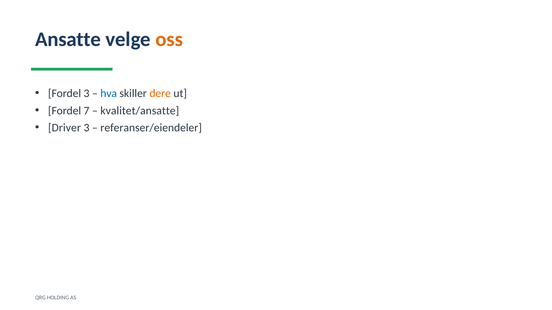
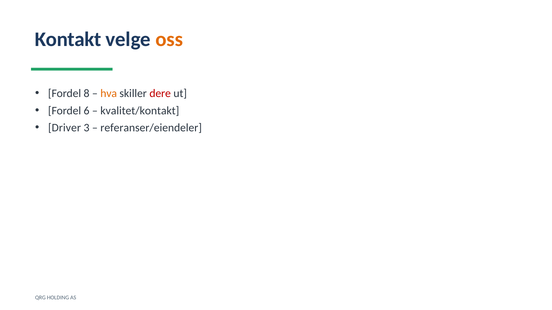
Ansatte: Ansatte -> Kontakt
Fordel 3: 3 -> 8
hva colour: blue -> orange
dere colour: orange -> red
7: 7 -> 6
kvalitet/ansatte: kvalitet/ansatte -> kvalitet/kontakt
